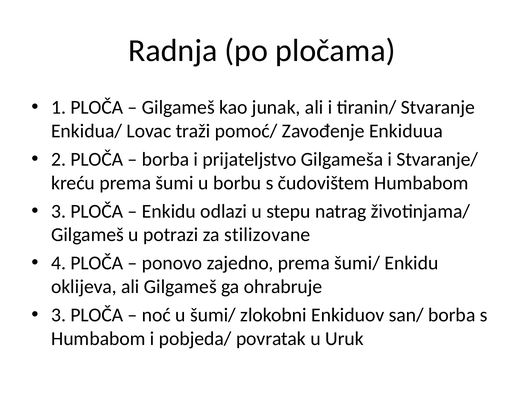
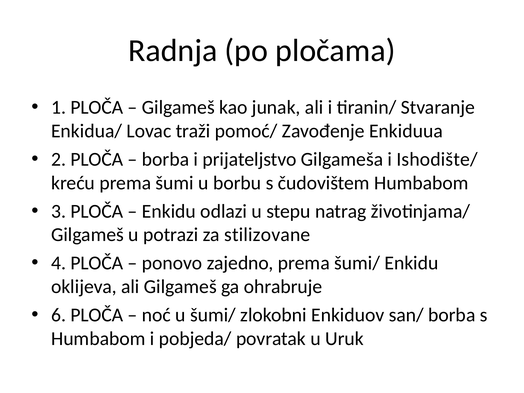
Stvaranje/: Stvaranje/ -> Ishodište/
3 at (59, 315): 3 -> 6
